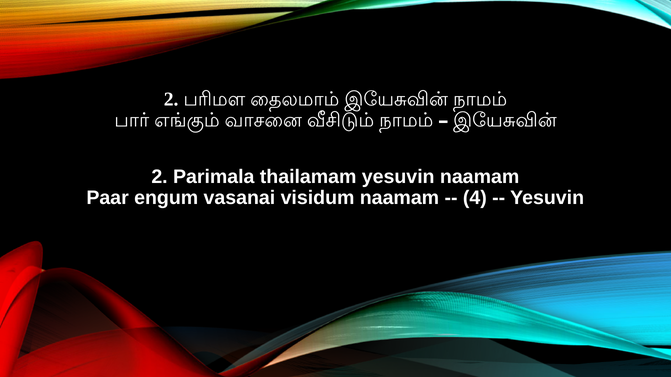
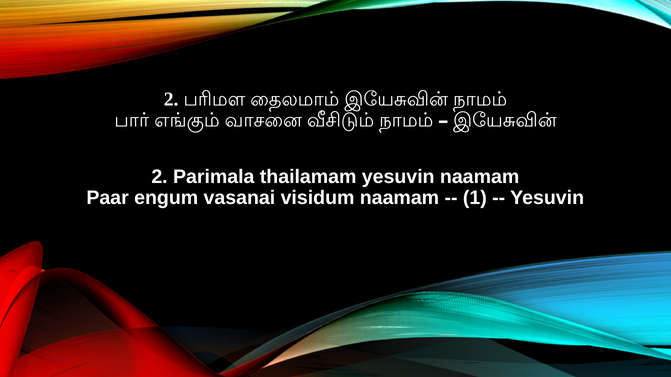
4: 4 -> 1
